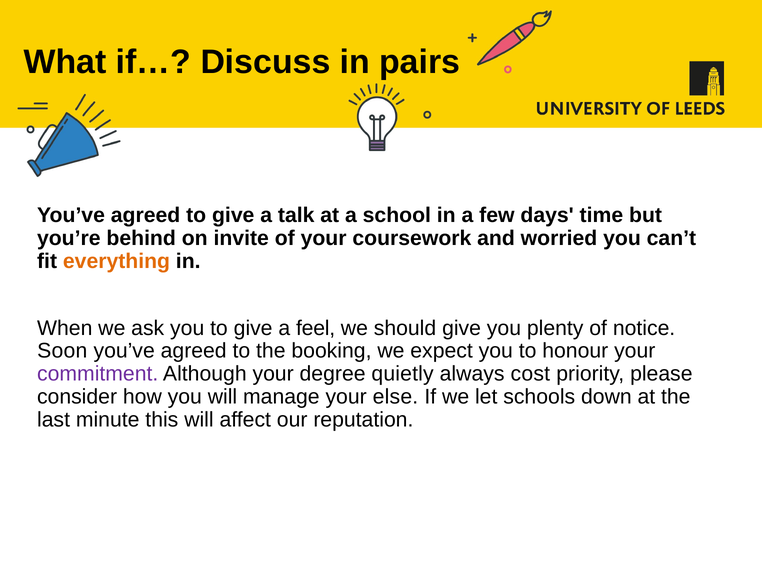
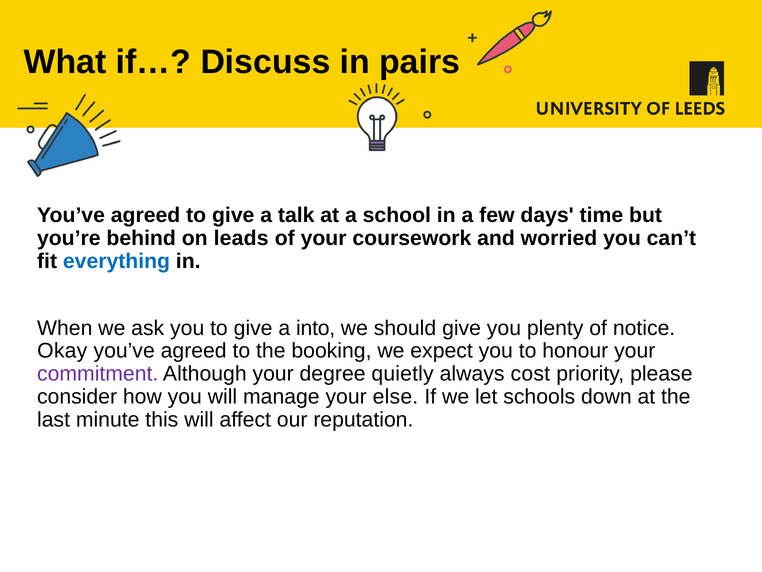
invite: invite -> leads
everything colour: orange -> blue
feel: feel -> into
Soon: Soon -> Okay
